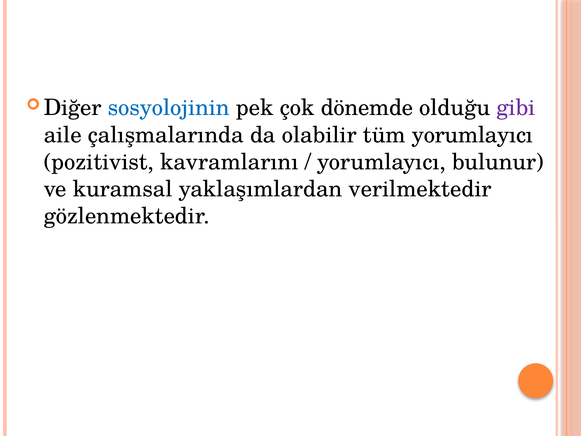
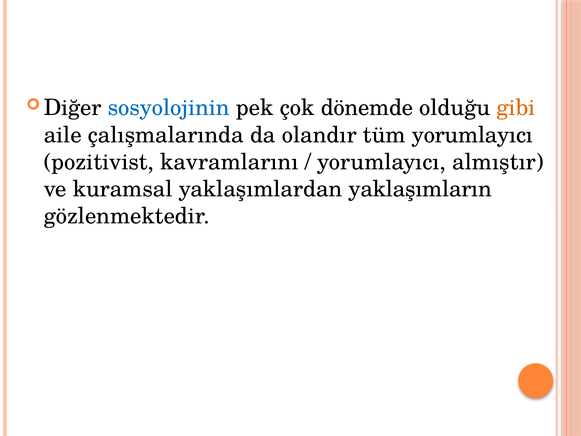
gibi colour: purple -> orange
olabilir: olabilir -> olandır
bulunur: bulunur -> almıştır
verilmektedir: verilmektedir -> yaklaşımların
